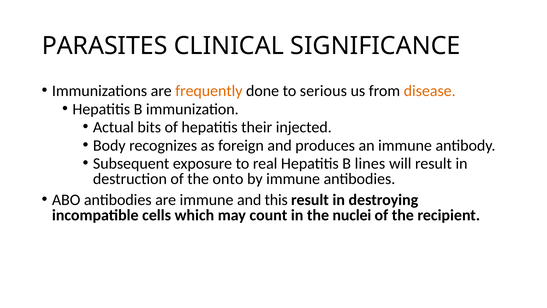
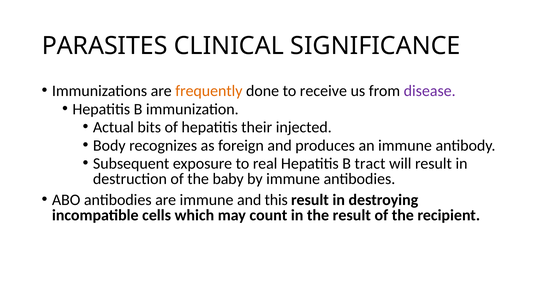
serious: serious -> receive
disease colour: orange -> purple
lines: lines -> tract
onto: onto -> baby
the nuclei: nuclei -> result
